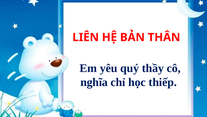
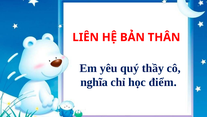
thiếp: thiếp -> điểm
